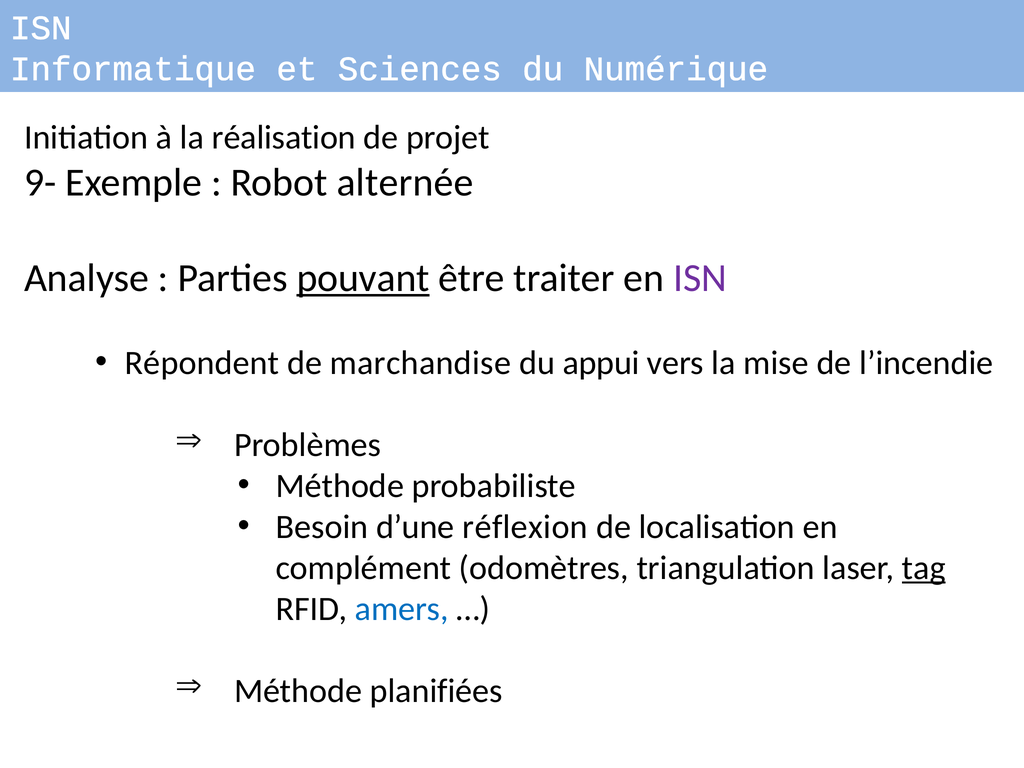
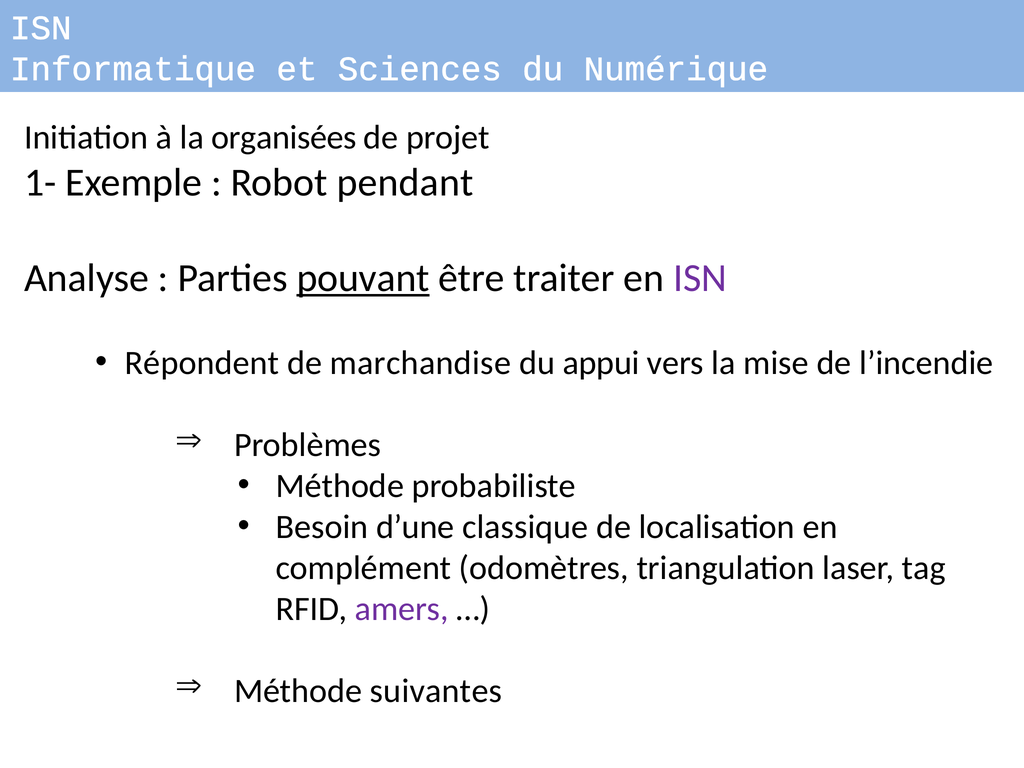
réalisation: réalisation -> organisées
9-: 9- -> 1-
alternée: alternée -> pendant
réflexion: réflexion -> classique
tag underline: present -> none
amers colour: blue -> purple
planifiées: planifiées -> suivantes
